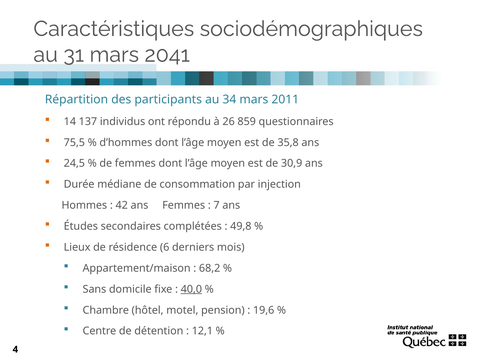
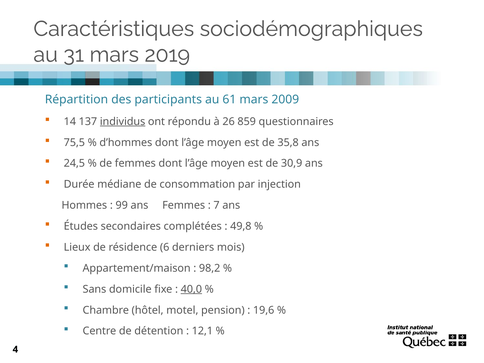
2041: 2041 -> 2019
34: 34 -> 61
2011: 2011 -> 2009
individus underline: none -> present
42: 42 -> 99
68,2: 68,2 -> 98,2
